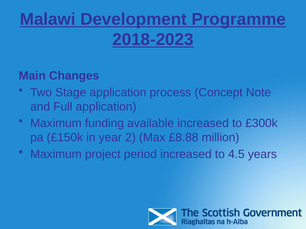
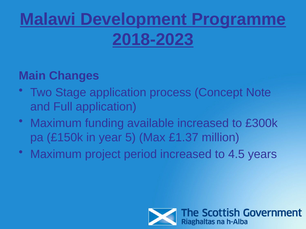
2: 2 -> 5
£8.88: £8.88 -> £1.37
